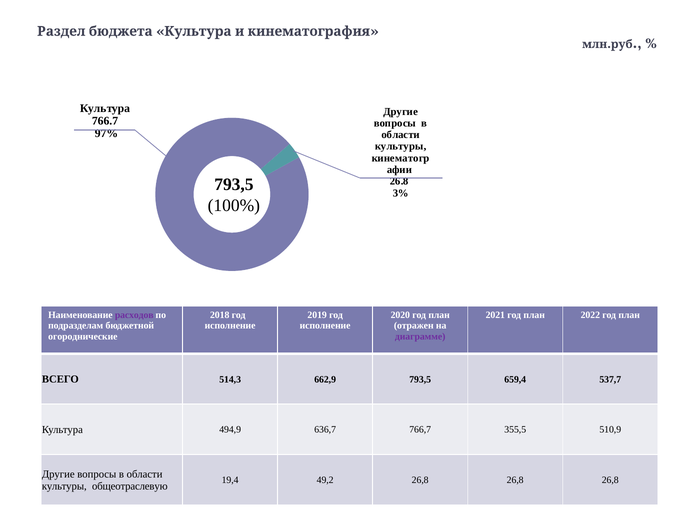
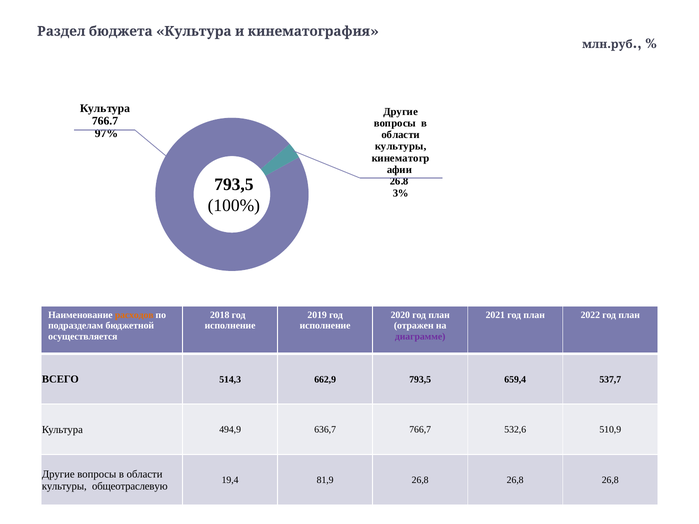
расходов colour: purple -> orange
огороднические: огороднические -> осуществляется
355,5: 355,5 -> 532,6
49,2: 49,2 -> 81,9
